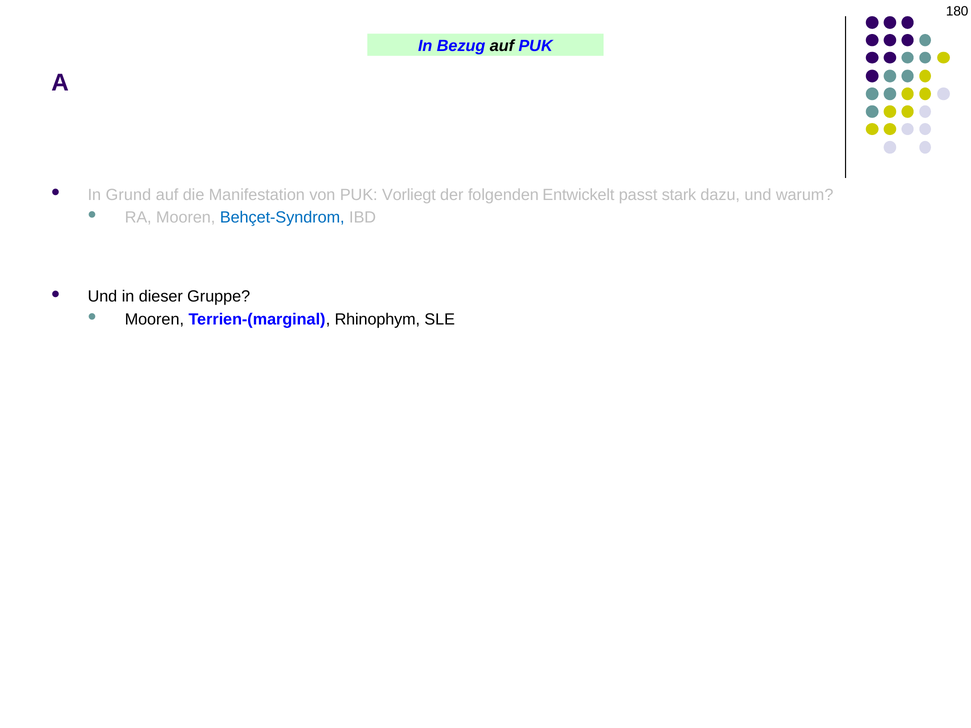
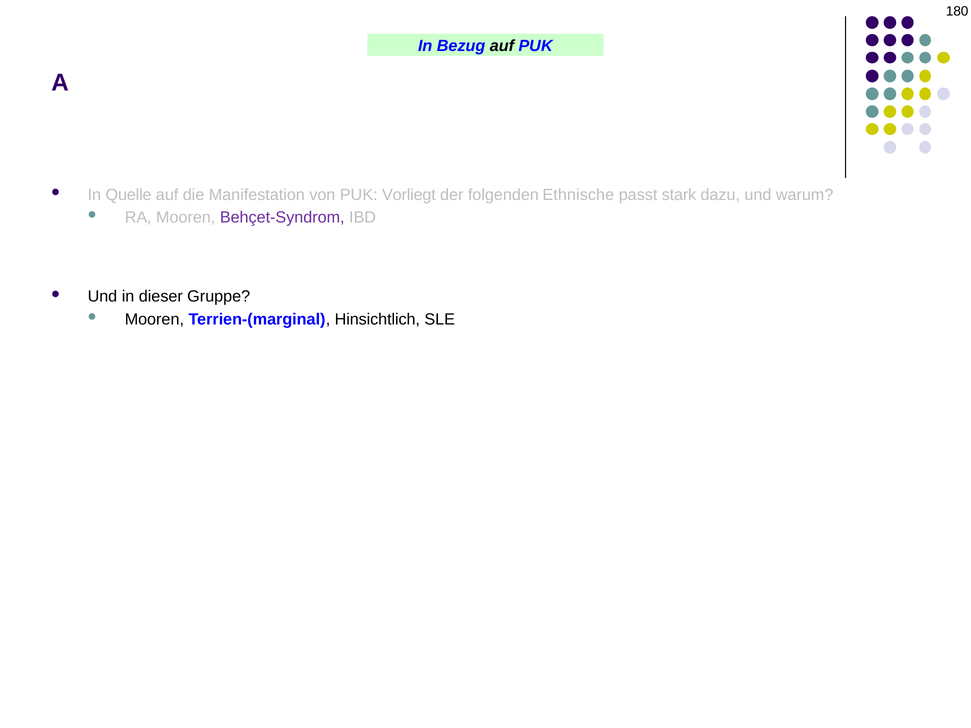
Grund: Grund -> Quelle
Entwickelt: Entwickelt -> Ethnische
Behçet-Syndrom colour: blue -> purple
Rhinophym: Rhinophym -> Hinsichtlich
